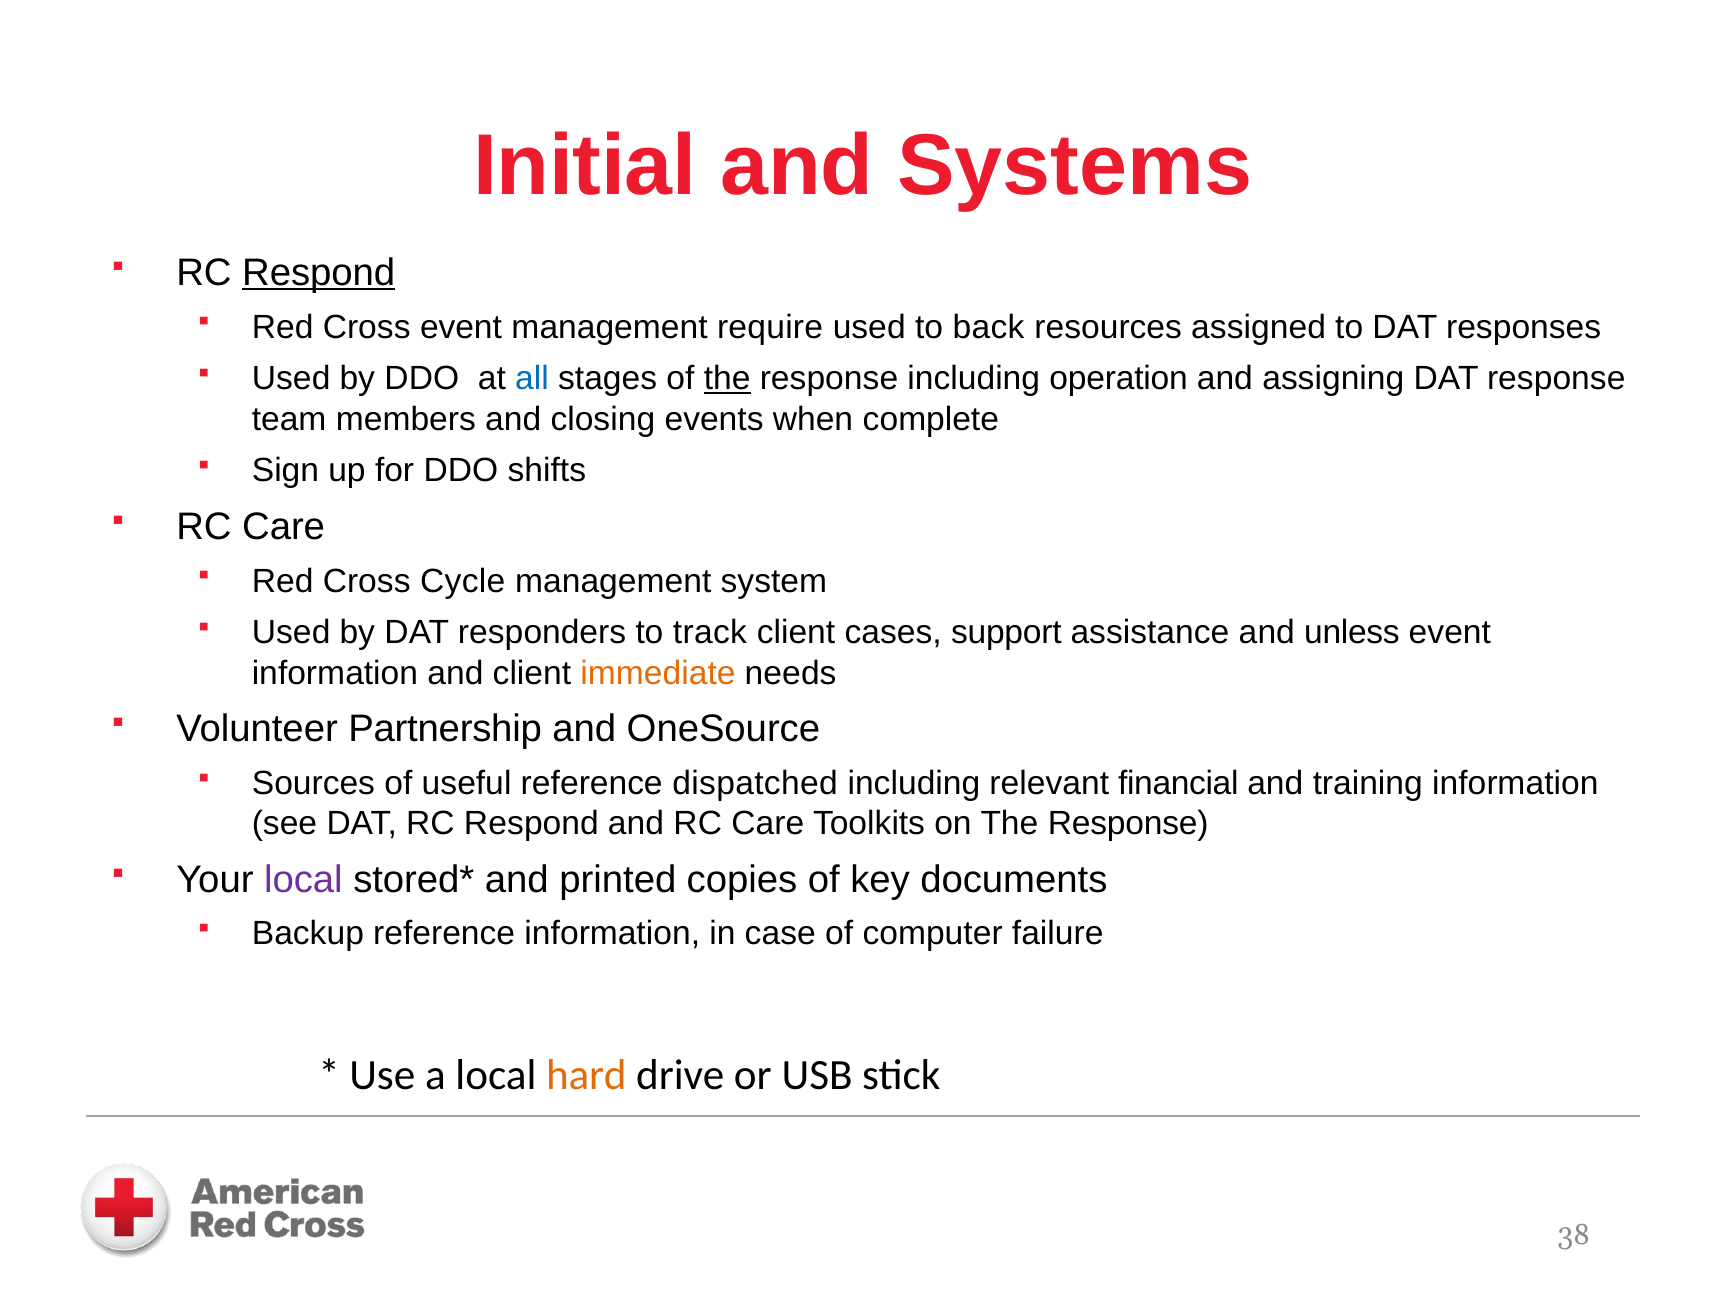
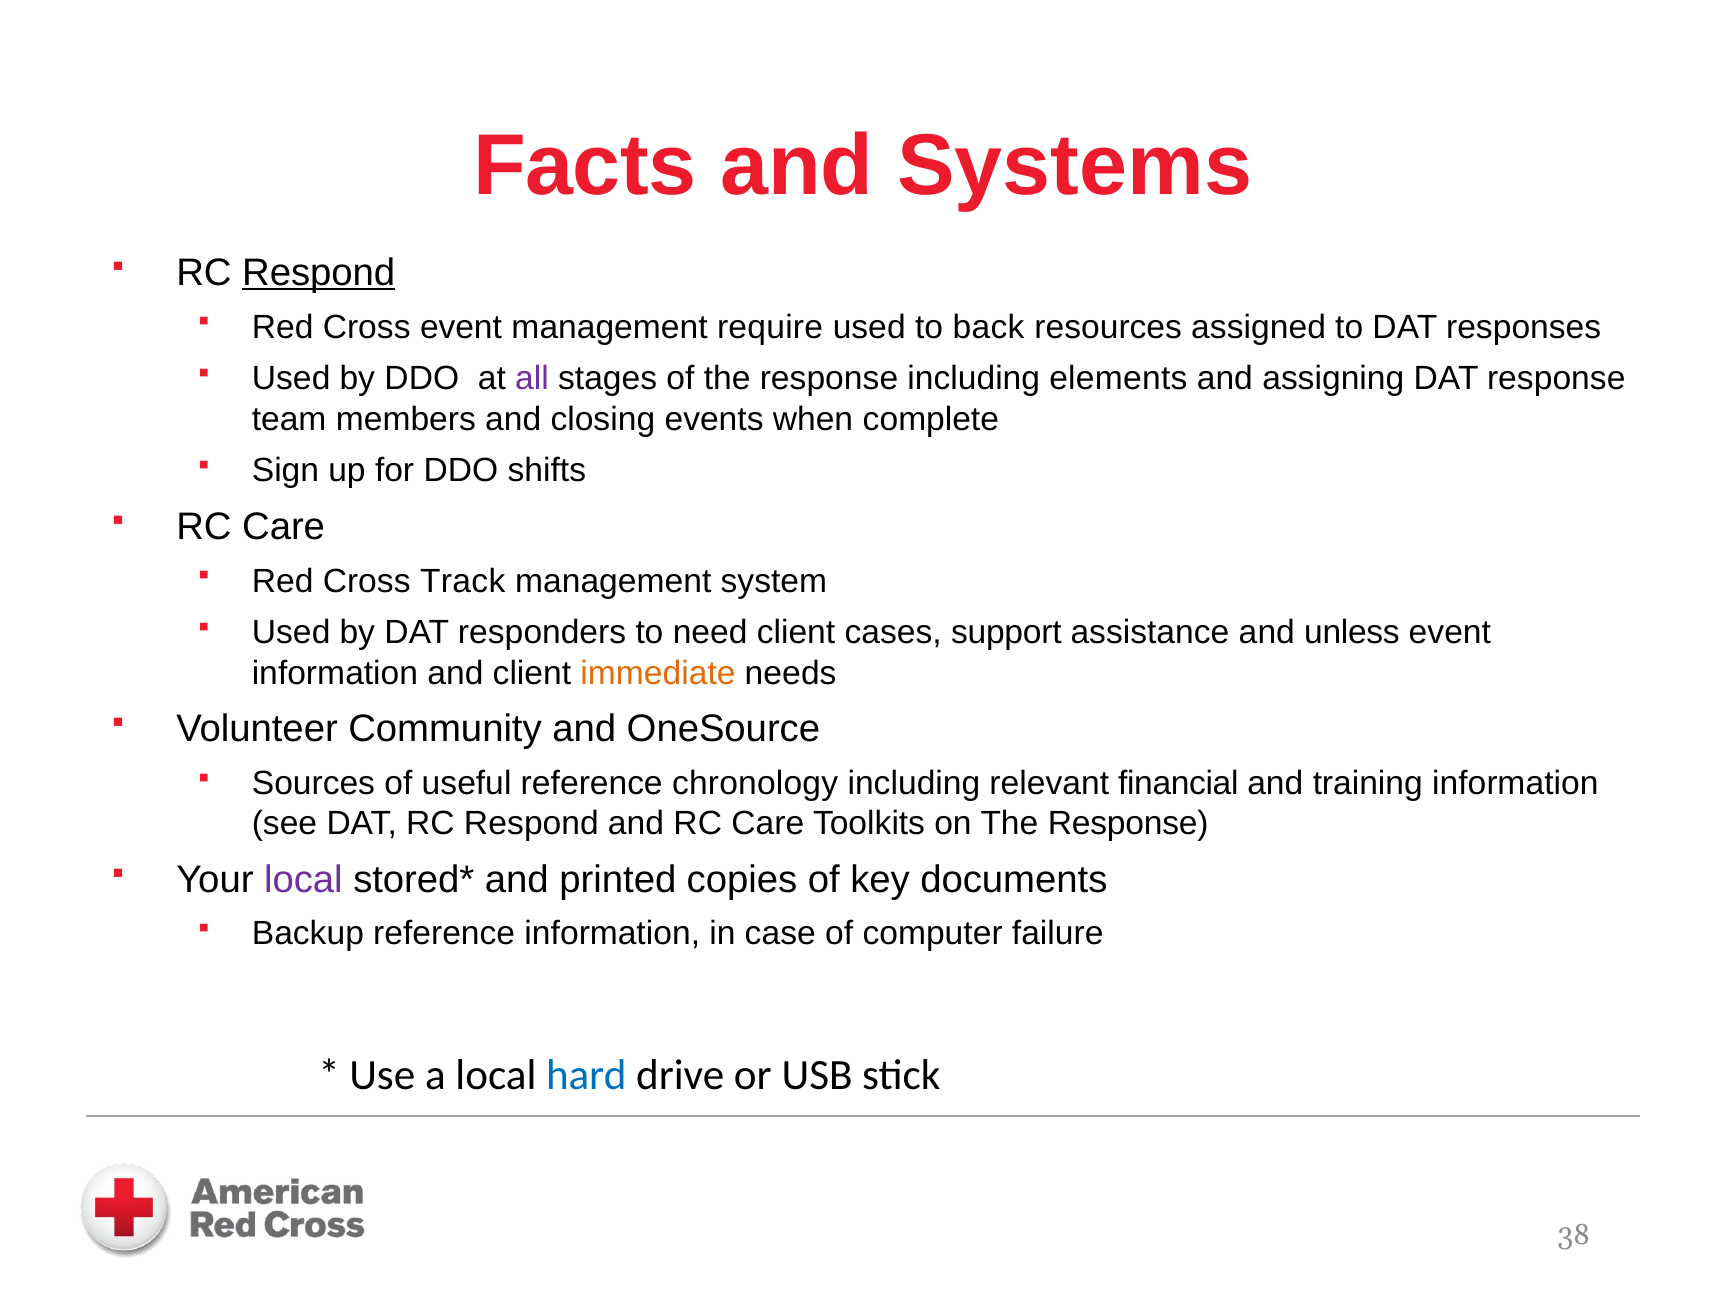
Initial: Initial -> Facts
all colour: blue -> purple
the at (727, 379) underline: present -> none
operation: operation -> elements
Cycle: Cycle -> Track
track: track -> need
Partnership: Partnership -> Community
dispatched: dispatched -> chronology
hard colour: orange -> blue
